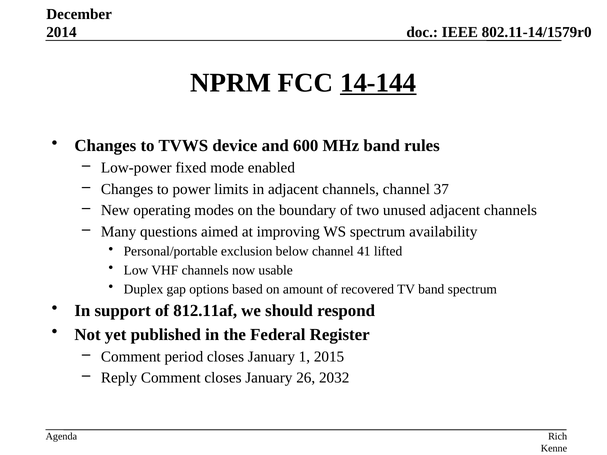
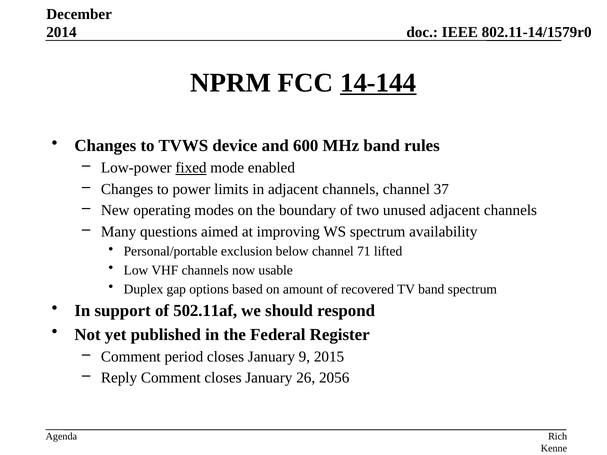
fixed underline: none -> present
41: 41 -> 71
812.11af: 812.11af -> 502.11af
1: 1 -> 9
2032: 2032 -> 2056
